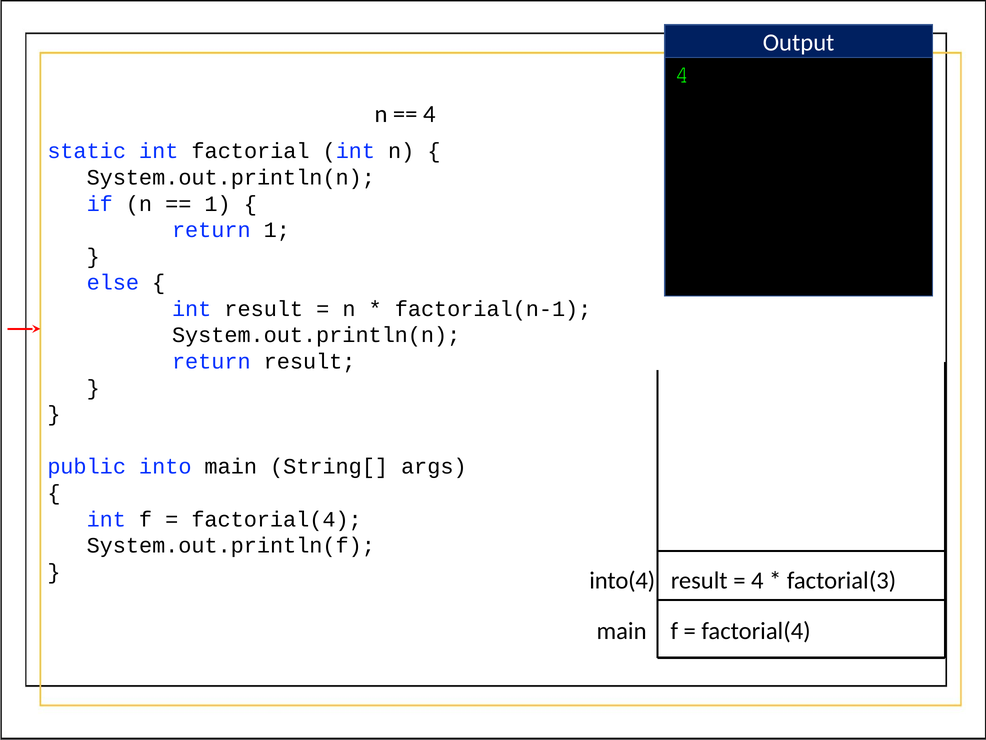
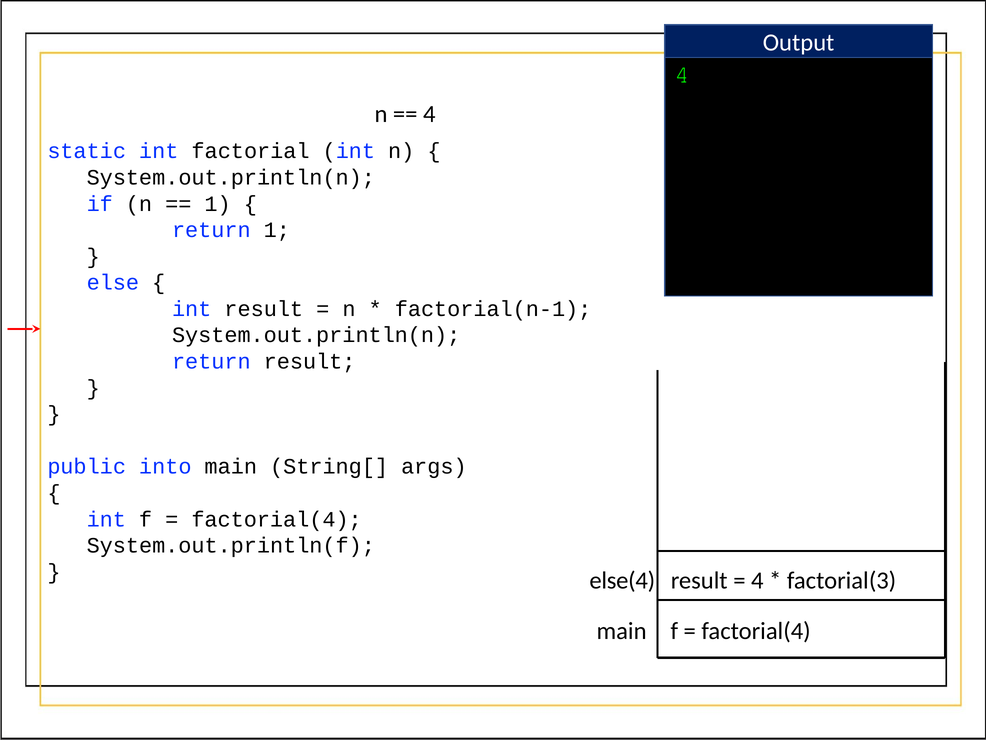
into(4: into(4 -> else(4
